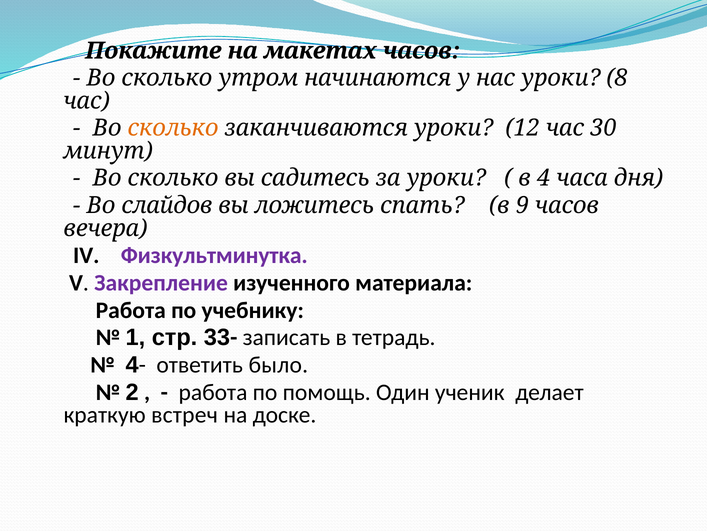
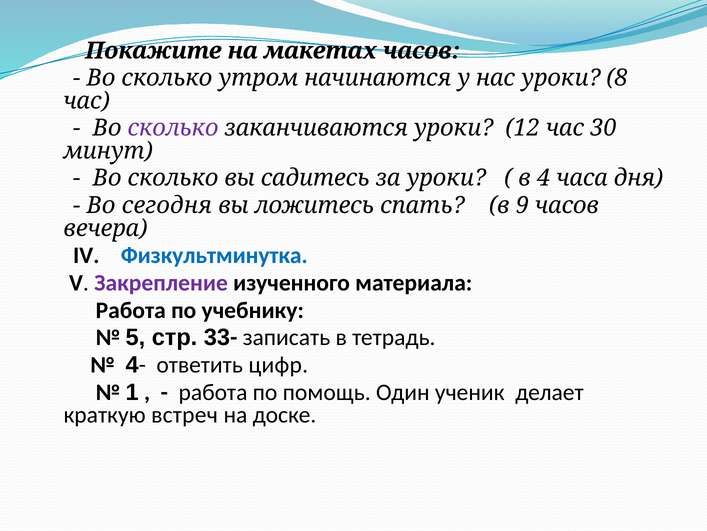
сколько at (173, 128) colour: orange -> purple
слайдов: слайдов -> сегодня
Физкультминутка colour: purple -> blue
1: 1 -> 5
было: было -> цифр
2: 2 -> 1
